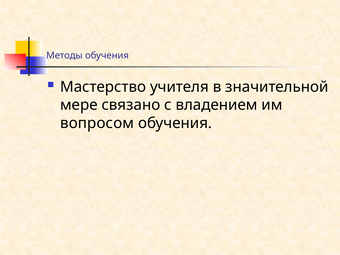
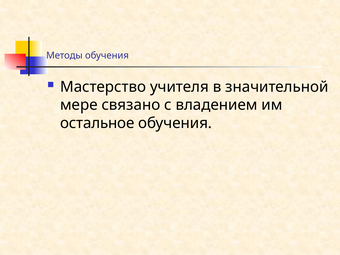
вопросом: вопросом -> остальное
